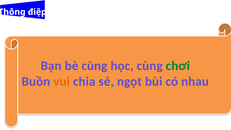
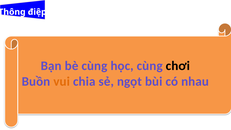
chơi colour: green -> black
